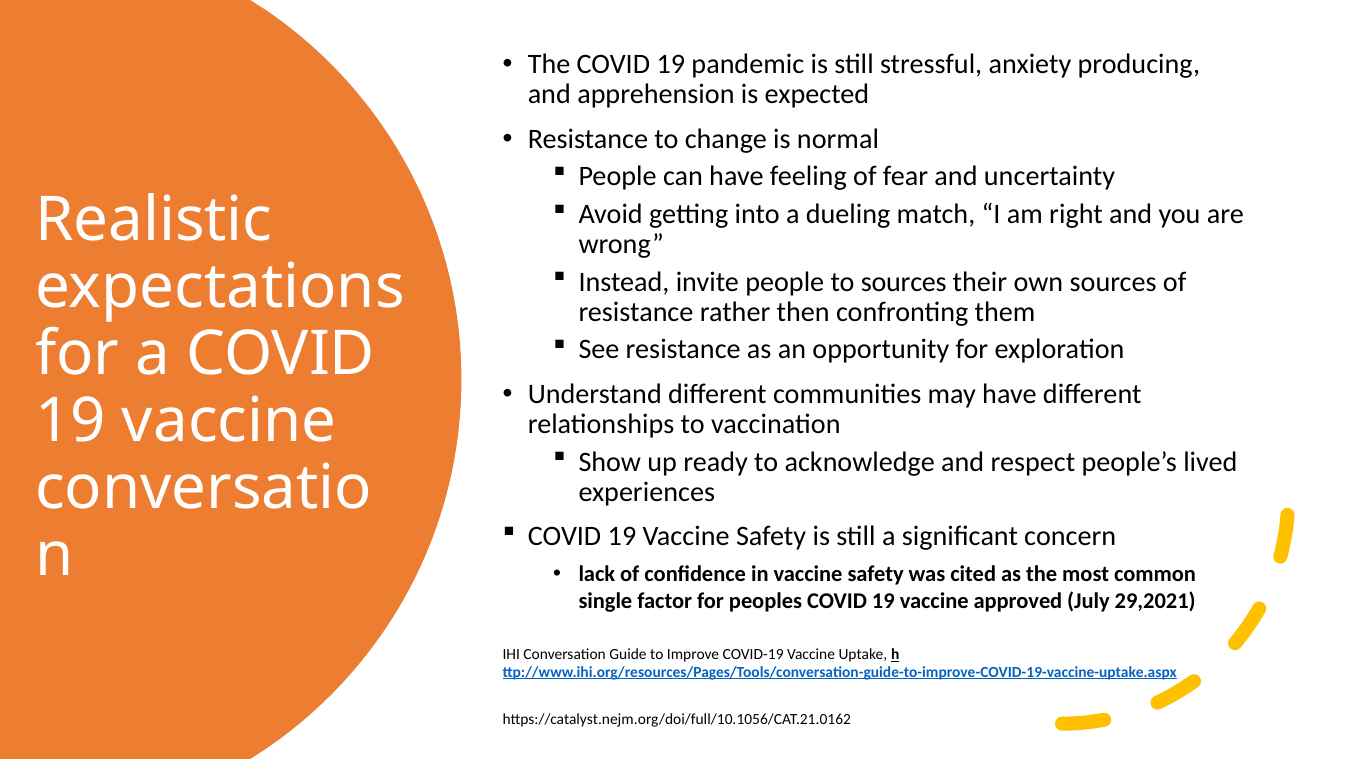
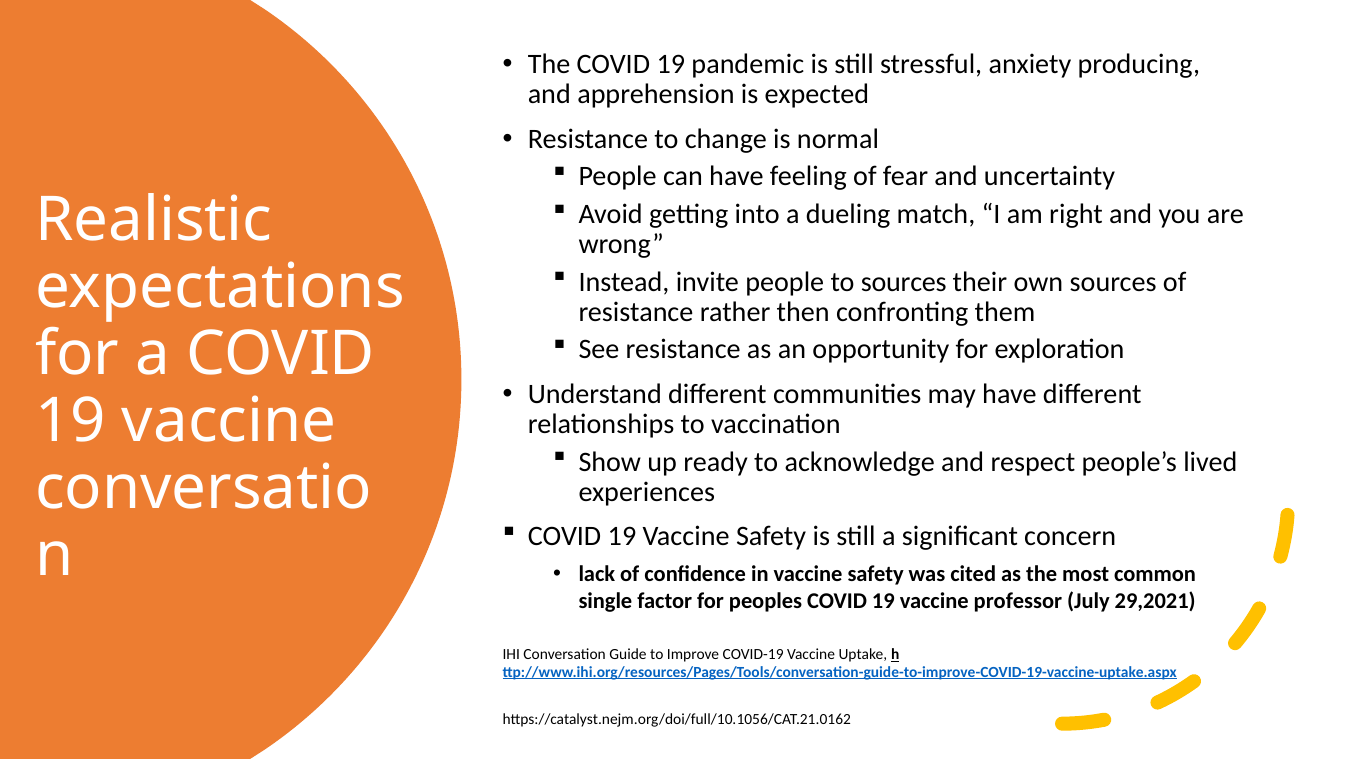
approved: approved -> professor
